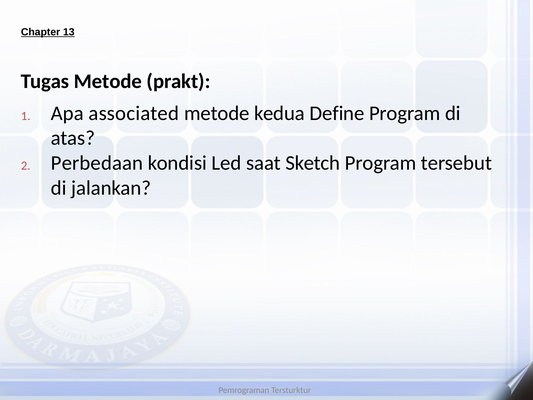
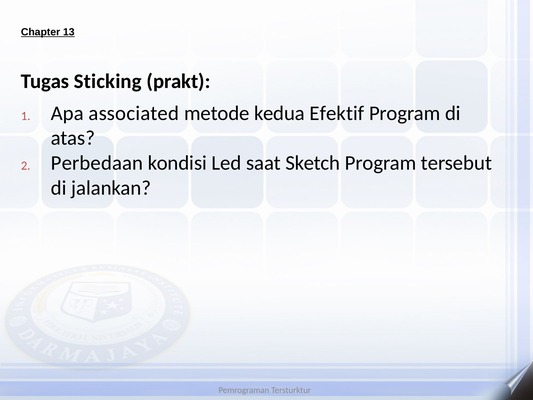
Tugas Metode: Metode -> Sticking
Define: Define -> Efektif
